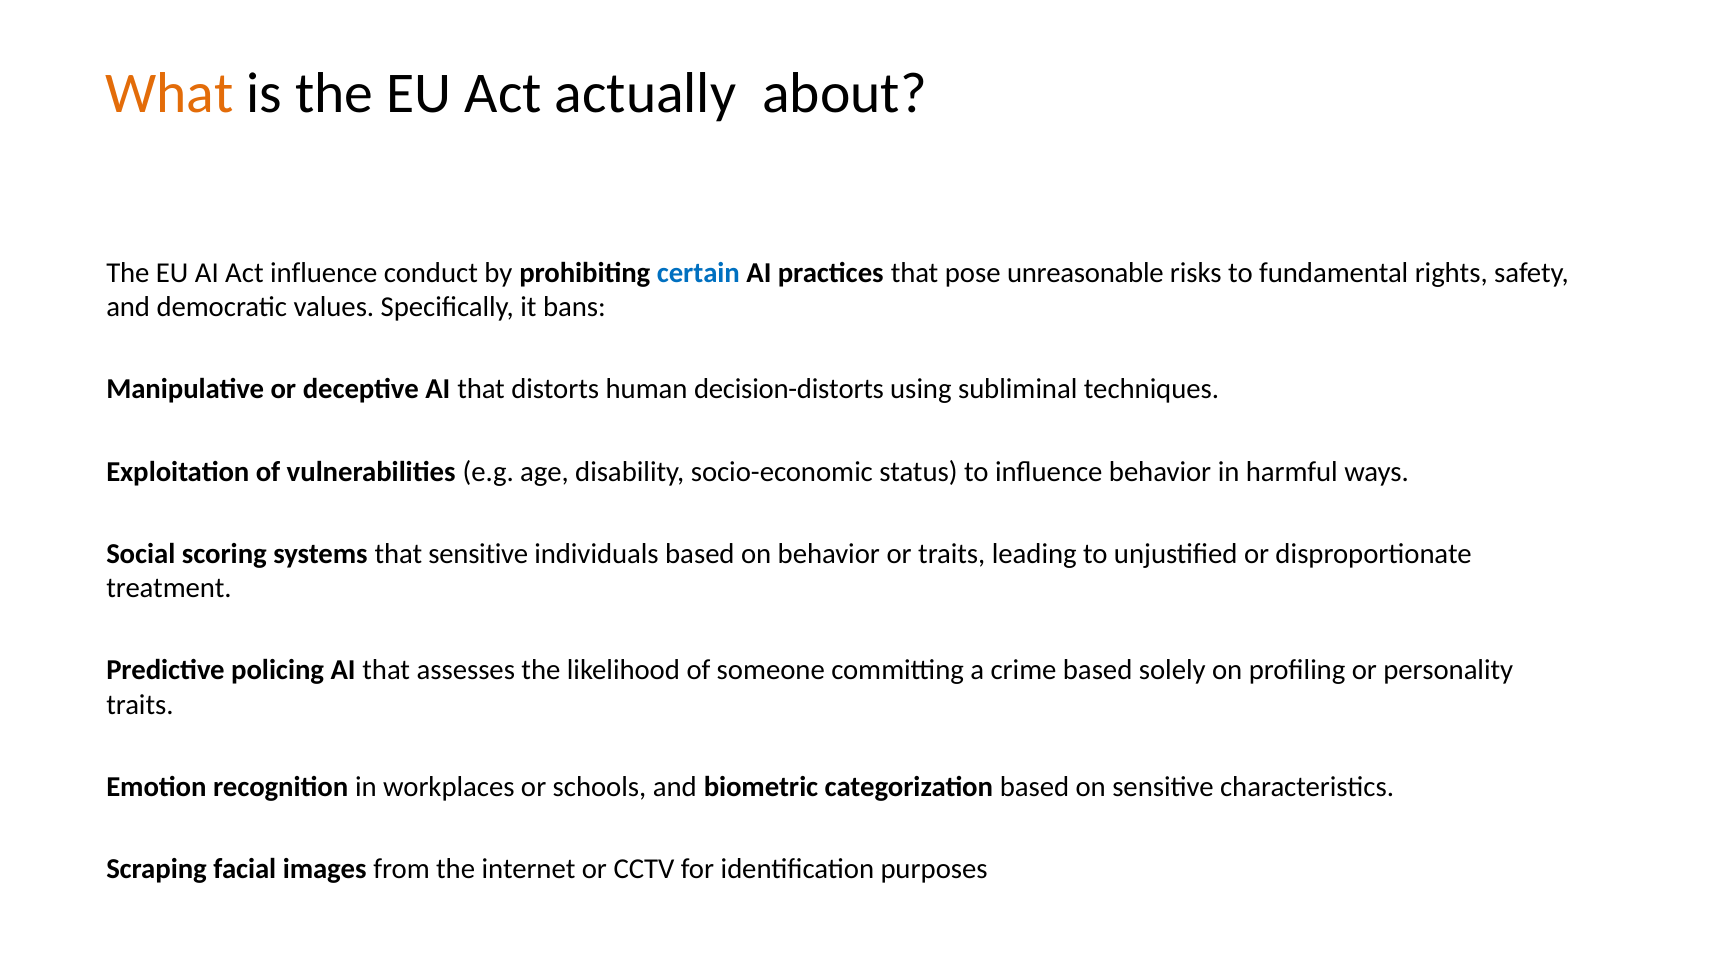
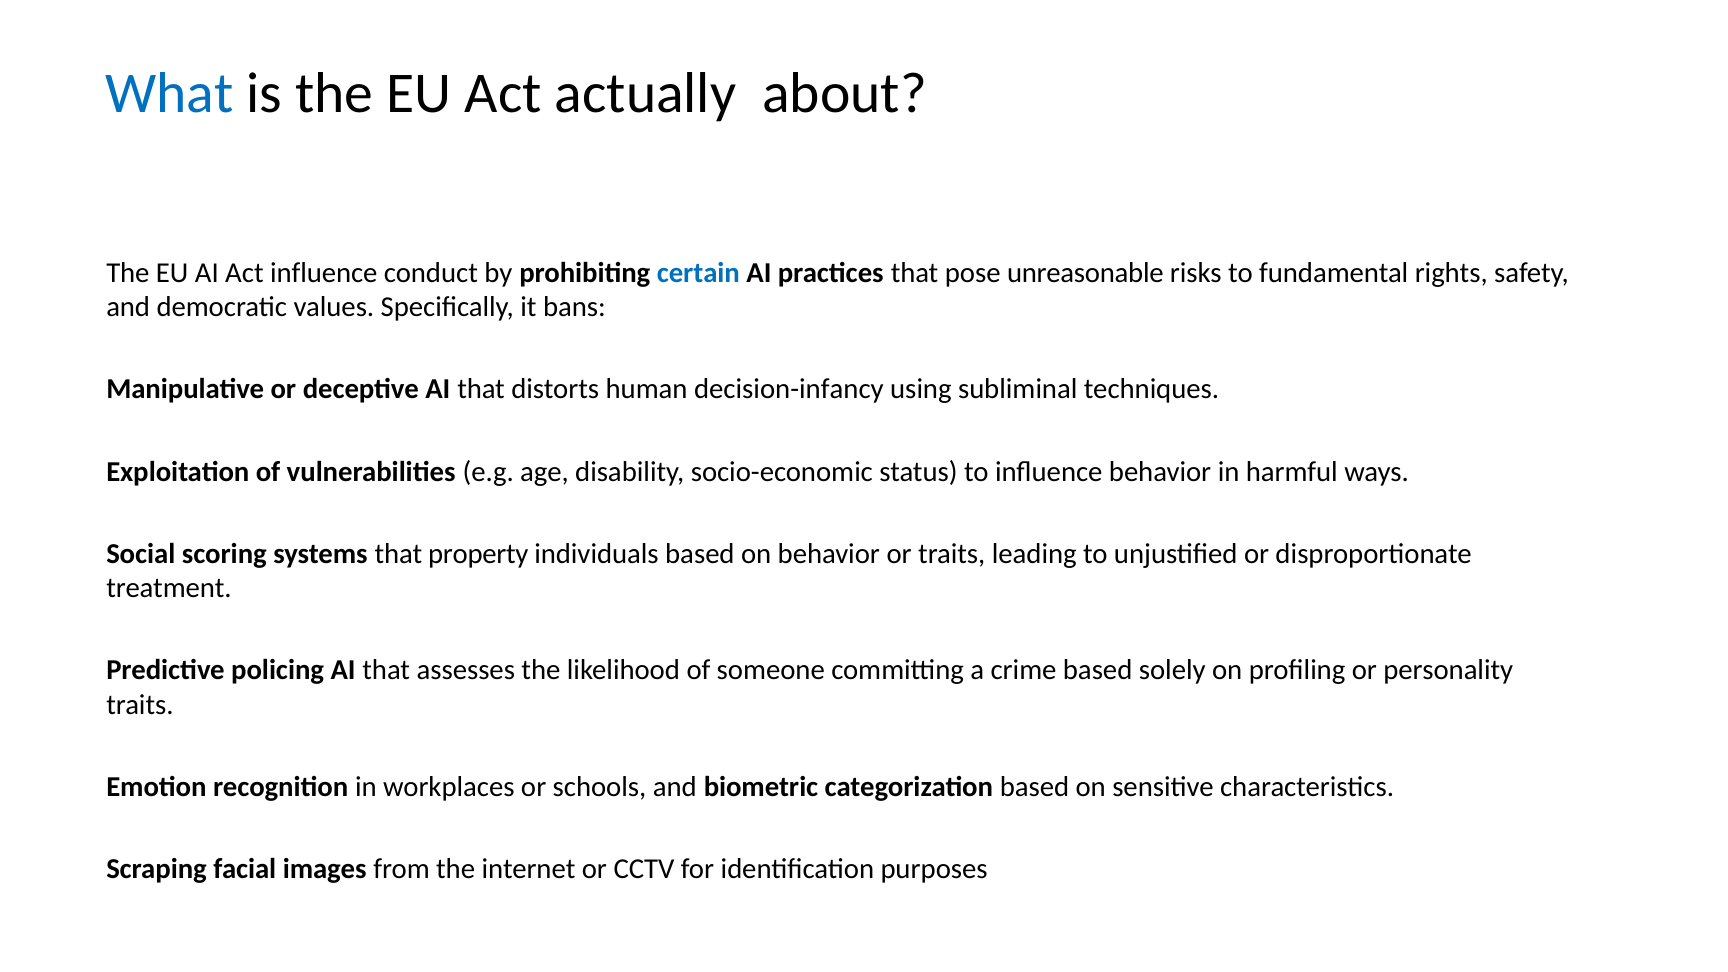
What colour: orange -> blue
decision-distorts: decision-distorts -> decision-infancy
that sensitive: sensitive -> property
